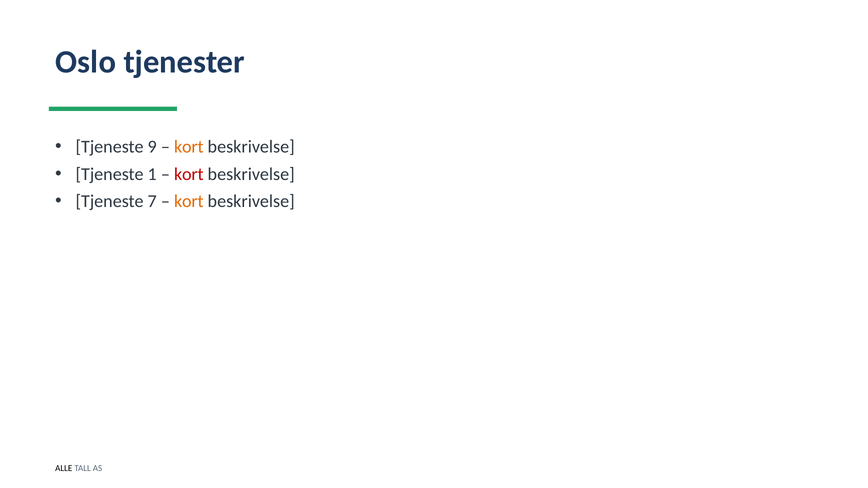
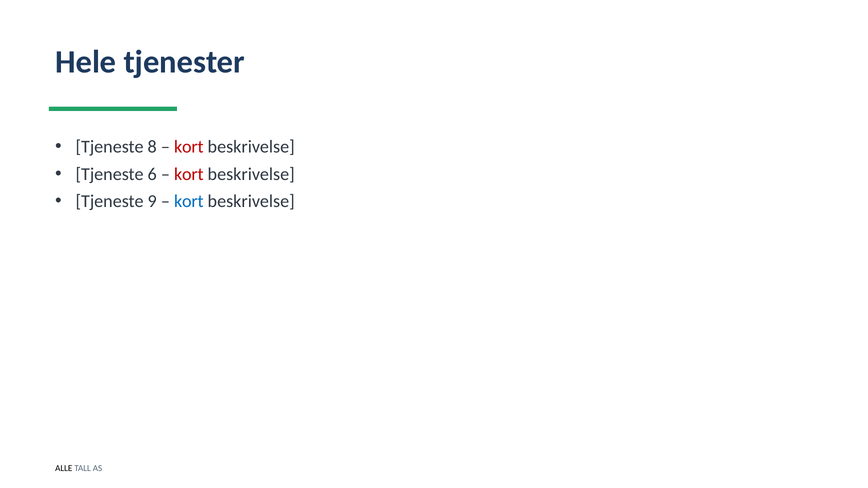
Oslo: Oslo -> Hele
9: 9 -> 8
kort at (189, 147) colour: orange -> red
1: 1 -> 6
7: 7 -> 9
kort at (189, 201) colour: orange -> blue
